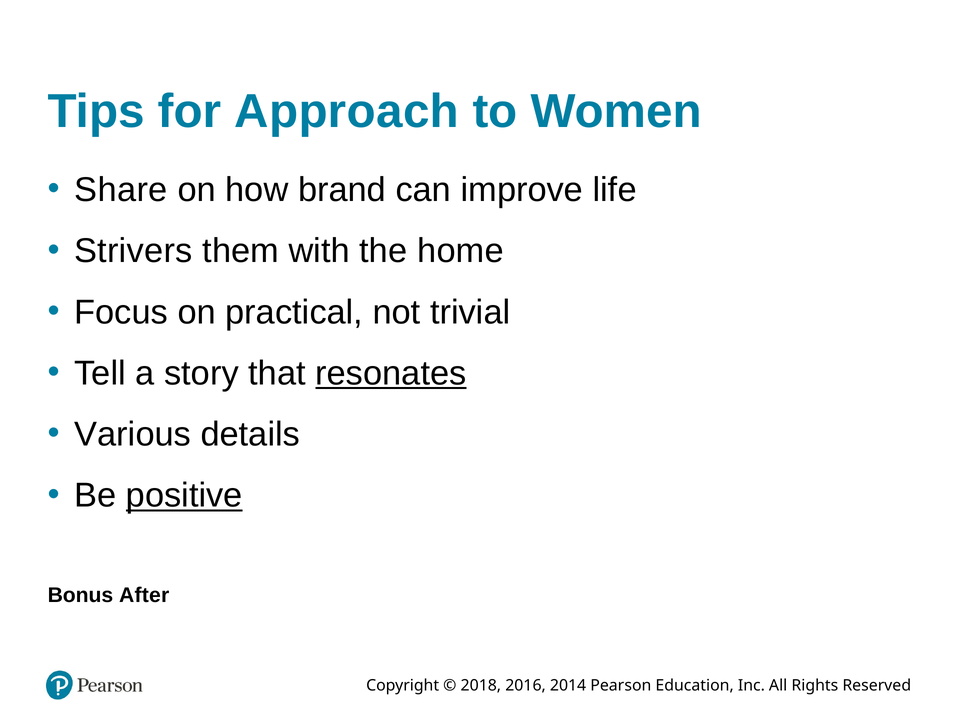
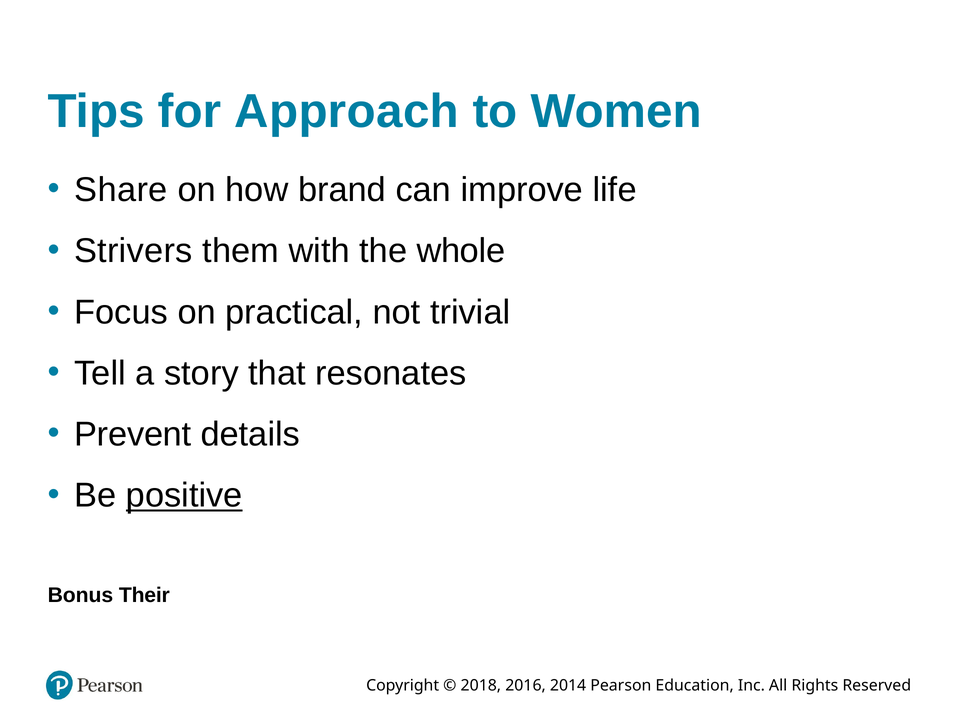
home: home -> whole
resonates underline: present -> none
Various: Various -> Prevent
After: After -> Their
